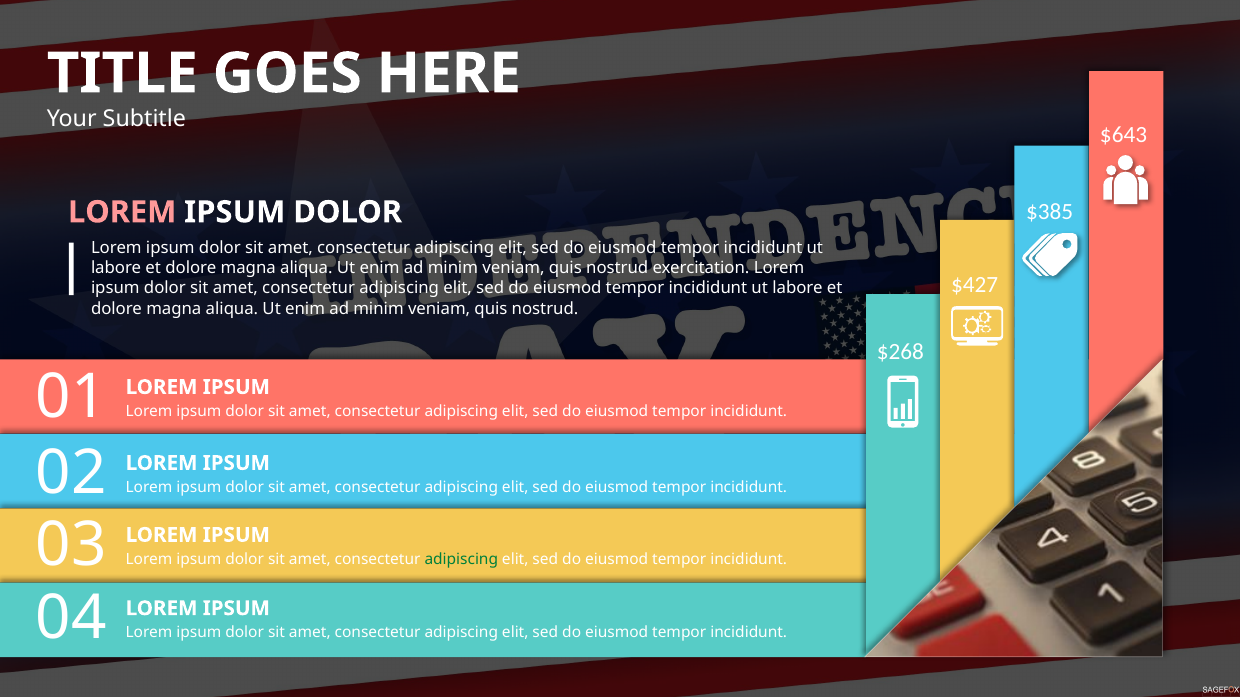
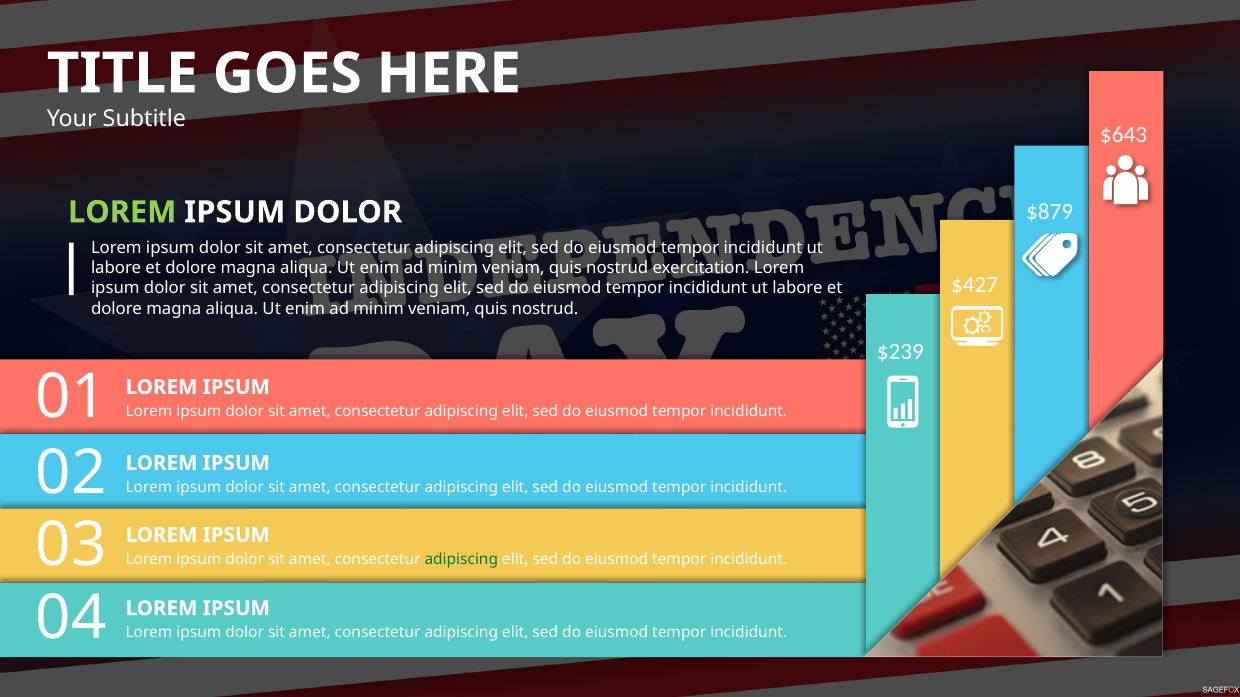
$385: $385 -> $879
LOREM at (122, 212) colour: pink -> light green
$268: $268 -> $239
